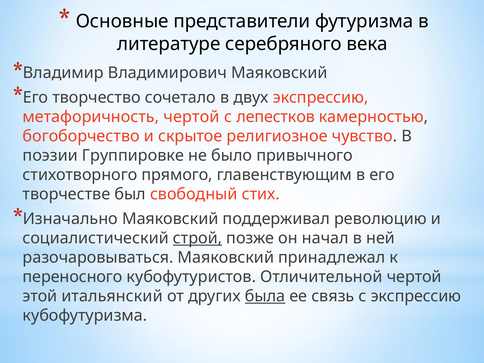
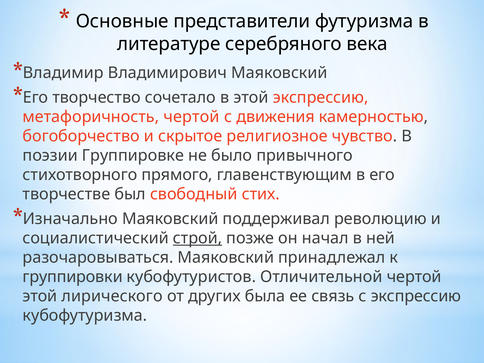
в двух: двух -> этой
лепестков: лепестков -> движения
переносного: переносного -> группировки
итальянский: итальянский -> лирического
была underline: present -> none
